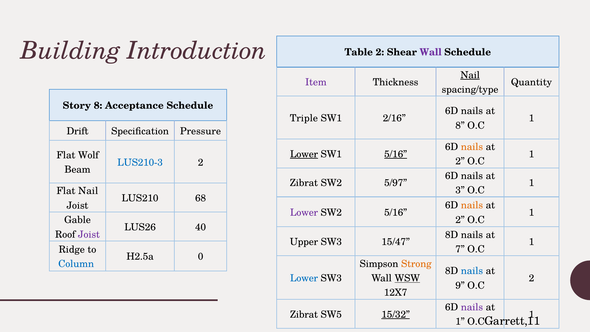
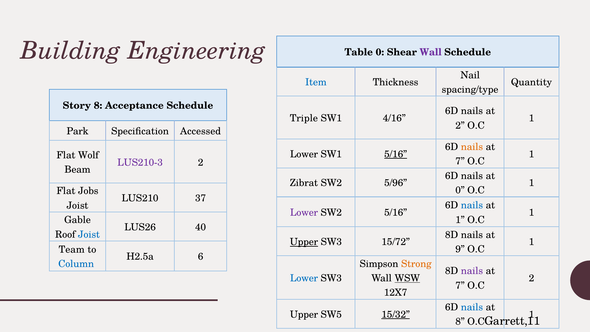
Introduction: Introduction -> Engineering
Table 2: 2 -> 0
Nail at (470, 75) underline: present -> none
Item colour: purple -> blue
2/16: 2/16 -> 4/16
8 at (460, 125): 8 -> 2
Drift: Drift -> Park
Pressure: Pressure -> Accessed
Lower at (304, 154) underline: present -> none
2 at (460, 161): 2 -> 7
LUS210-3 colour: blue -> purple
5/97: 5/97 -> 5/96
3 at (460, 190): 3 -> 0
Flat Nail: Nail -> Jobs
68: 68 -> 37
nails at (472, 205) colour: orange -> blue
2 at (460, 220): 2 -> 1
Joist at (89, 234) colour: purple -> blue
Upper at (304, 242) underline: none -> present
15/47: 15/47 -> 15/72
7: 7 -> 9
Ridge: Ridge -> Team
0: 0 -> 6
nails at (472, 271) colour: blue -> purple
9 at (460, 285): 9 -> 7
nails at (472, 307) colour: purple -> blue
Zibrat at (304, 314): Zibrat -> Upper
1 at (460, 322): 1 -> 8
